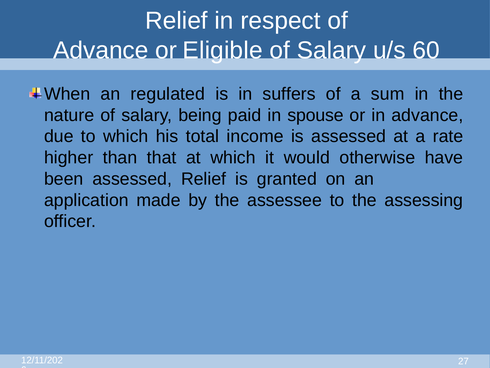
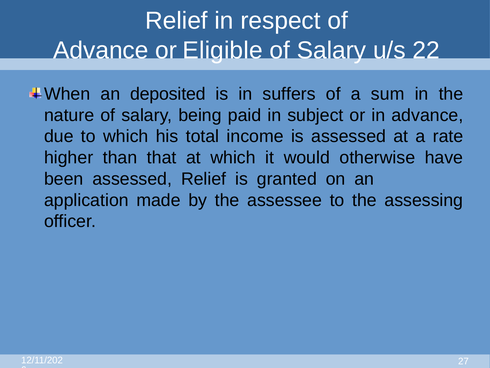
60: 60 -> 22
regulated: regulated -> deposited
spouse: spouse -> subject
